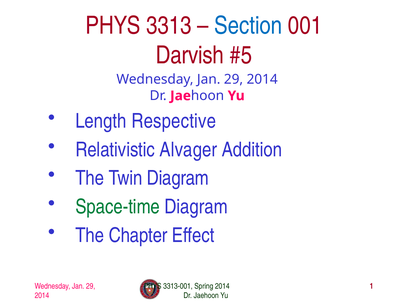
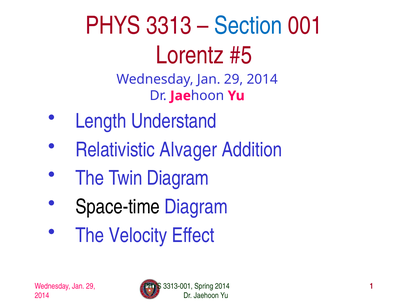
Darvish: Darvish -> Lorentz
Respective: Respective -> Understand
Space-time colour: green -> black
Chapter: Chapter -> Velocity
